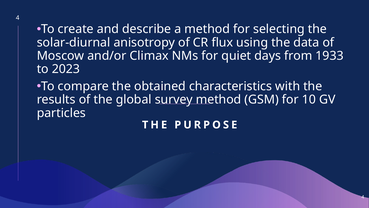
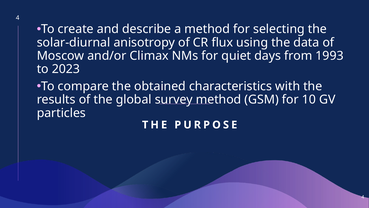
1933: 1933 -> 1993
